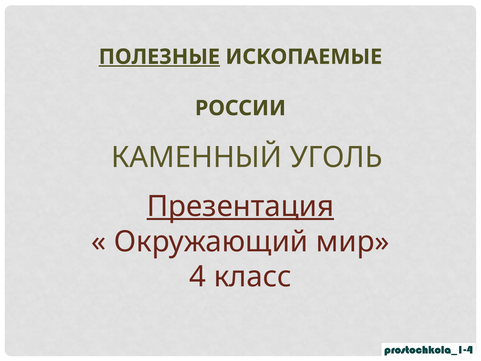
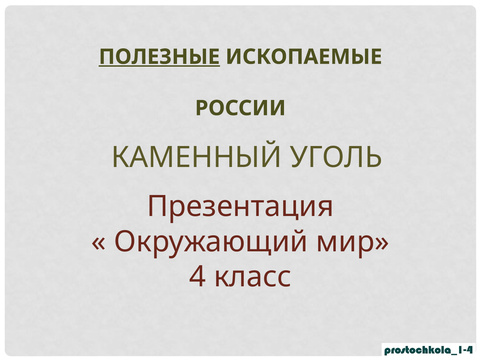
Презентация underline: present -> none
